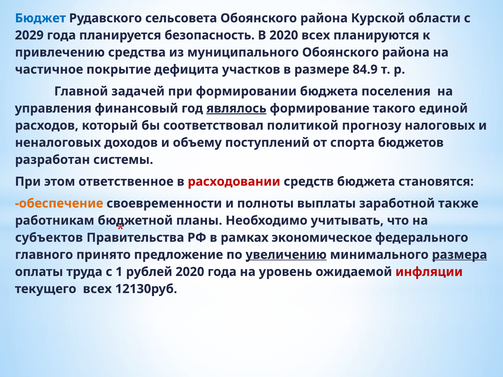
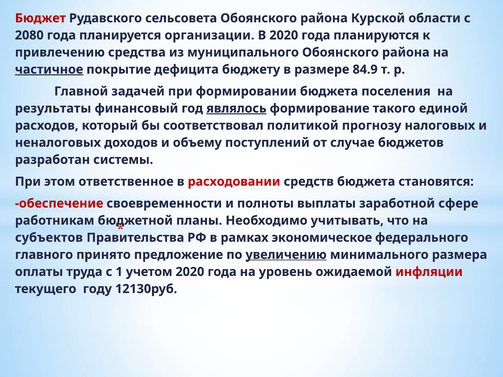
Бюджет colour: blue -> red
2029: 2029 -> 2080
безопасность: безопасность -> организации
В 2020 всех: всех -> года
частичное underline: none -> present
участков: участков -> бюджету
управления: управления -> результаты
спорта: спорта -> случае
обеспечение colour: orange -> red
также: также -> сфере
размера underline: present -> none
рублей: рублей -> учетом
текущего всех: всех -> году
